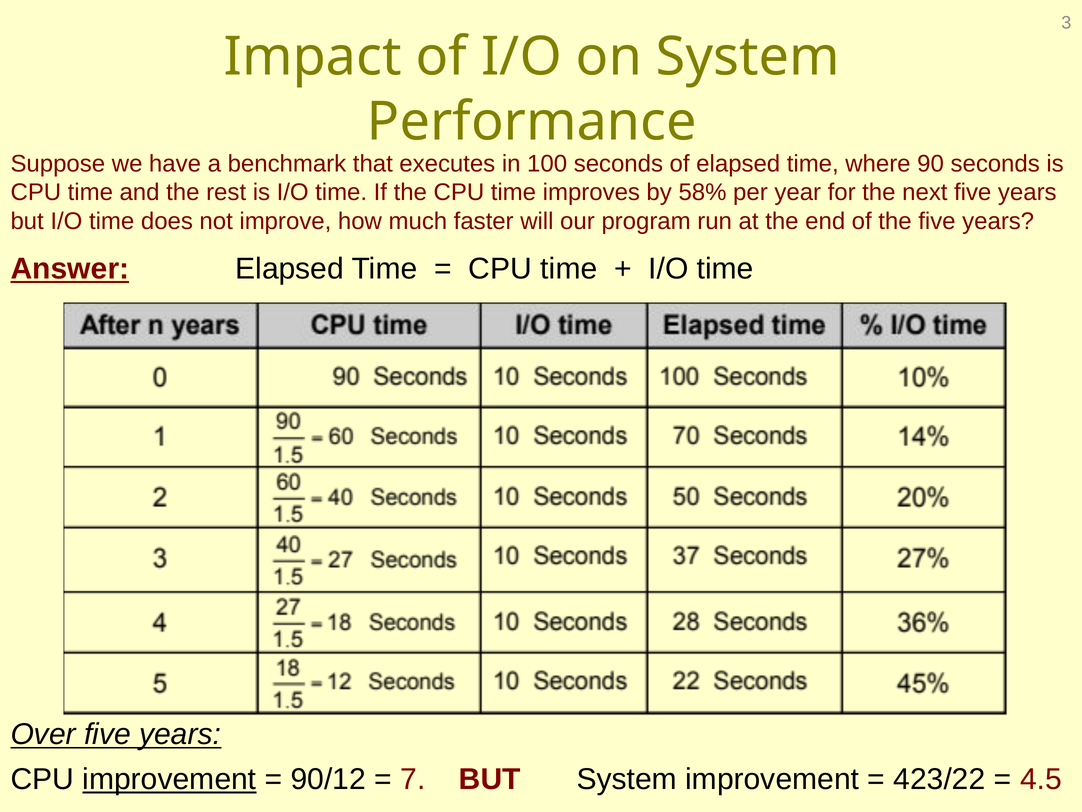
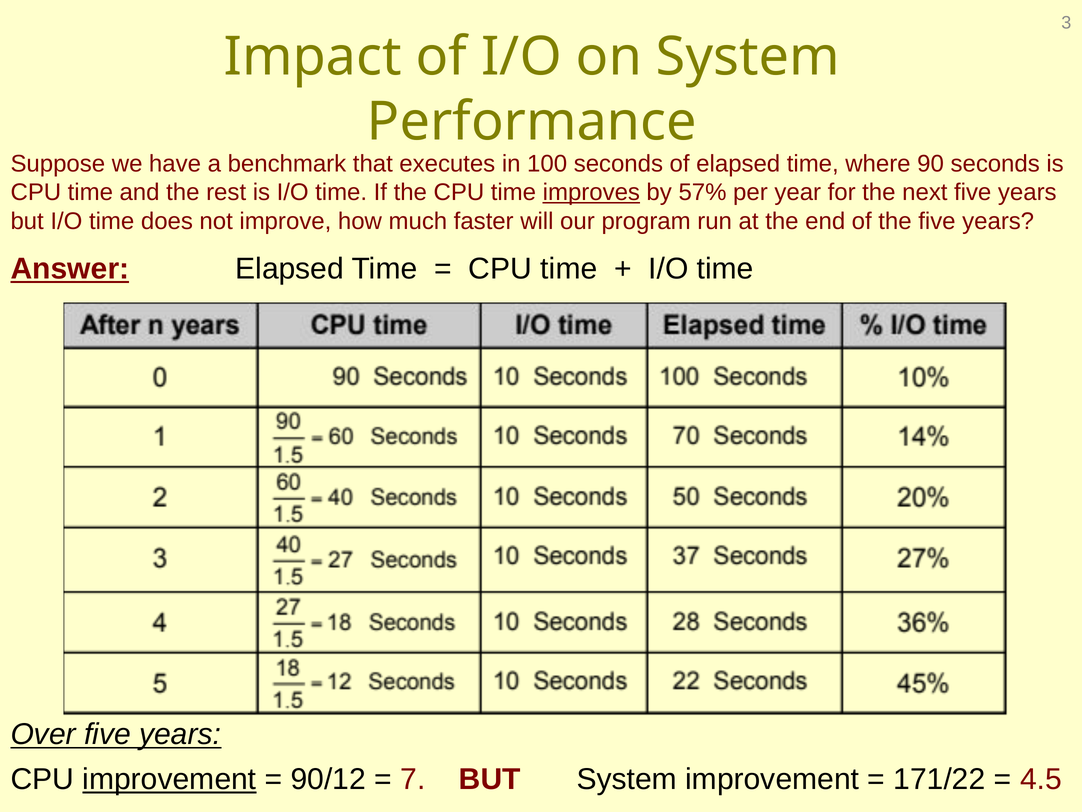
improves underline: none -> present
58%: 58% -> 57%
423/22: 423/22 -> 171/22
